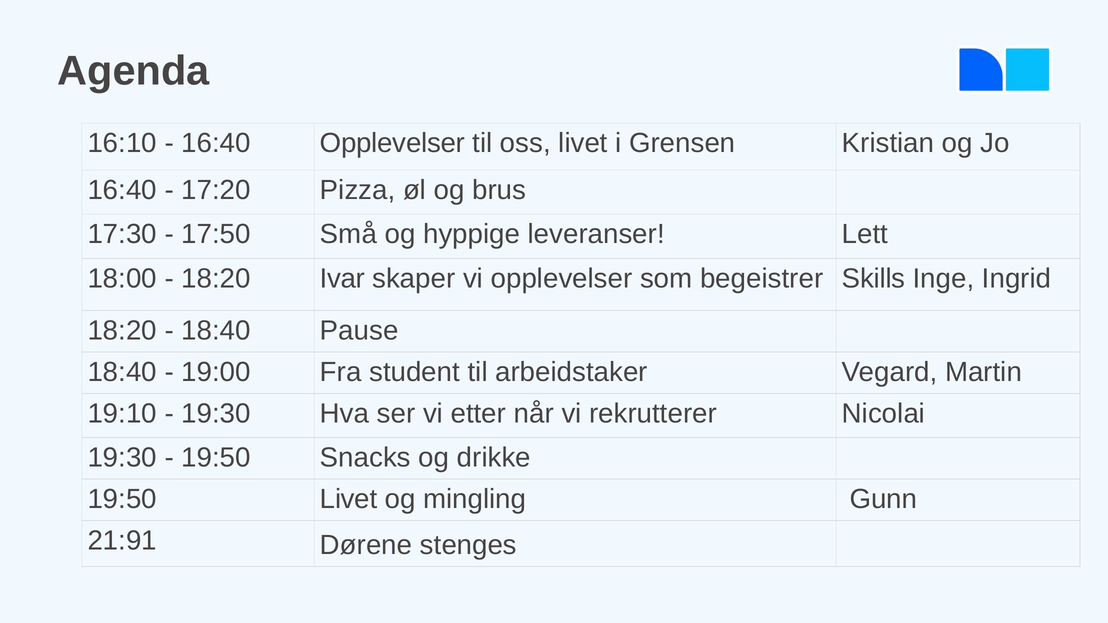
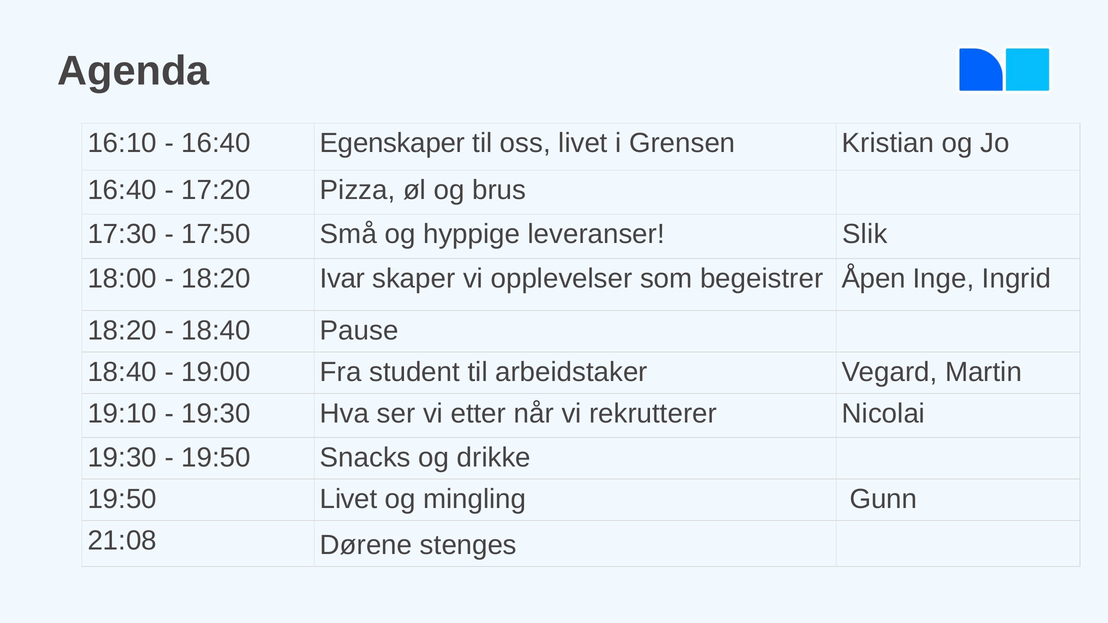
16:40 Opplevelser: Opplevelser -> Egenskaper
Lett: Lett -> Slik
Skills: Skills -> Åpen
21:91: 21:91 -> 21:08
